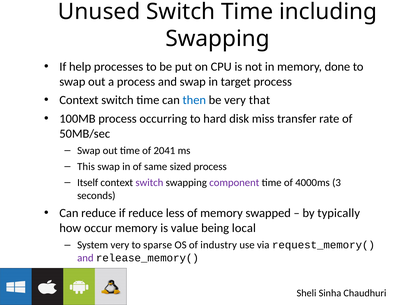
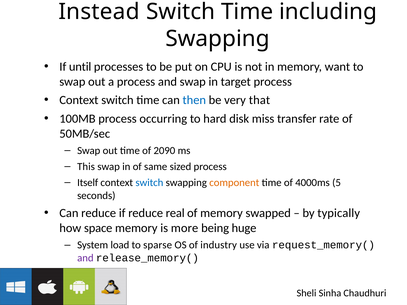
Unused: Unused -> Instead
help: help -> until
done: done -> want
2041: 2041 -> 2090
switch at (149, 183) colour: purple -> blue
component colour: purple -> orange
3: 3 -> 5
less: less -> real
occur: occur -> space
value: value -> more
local: local -> huge
System very: very -> load
